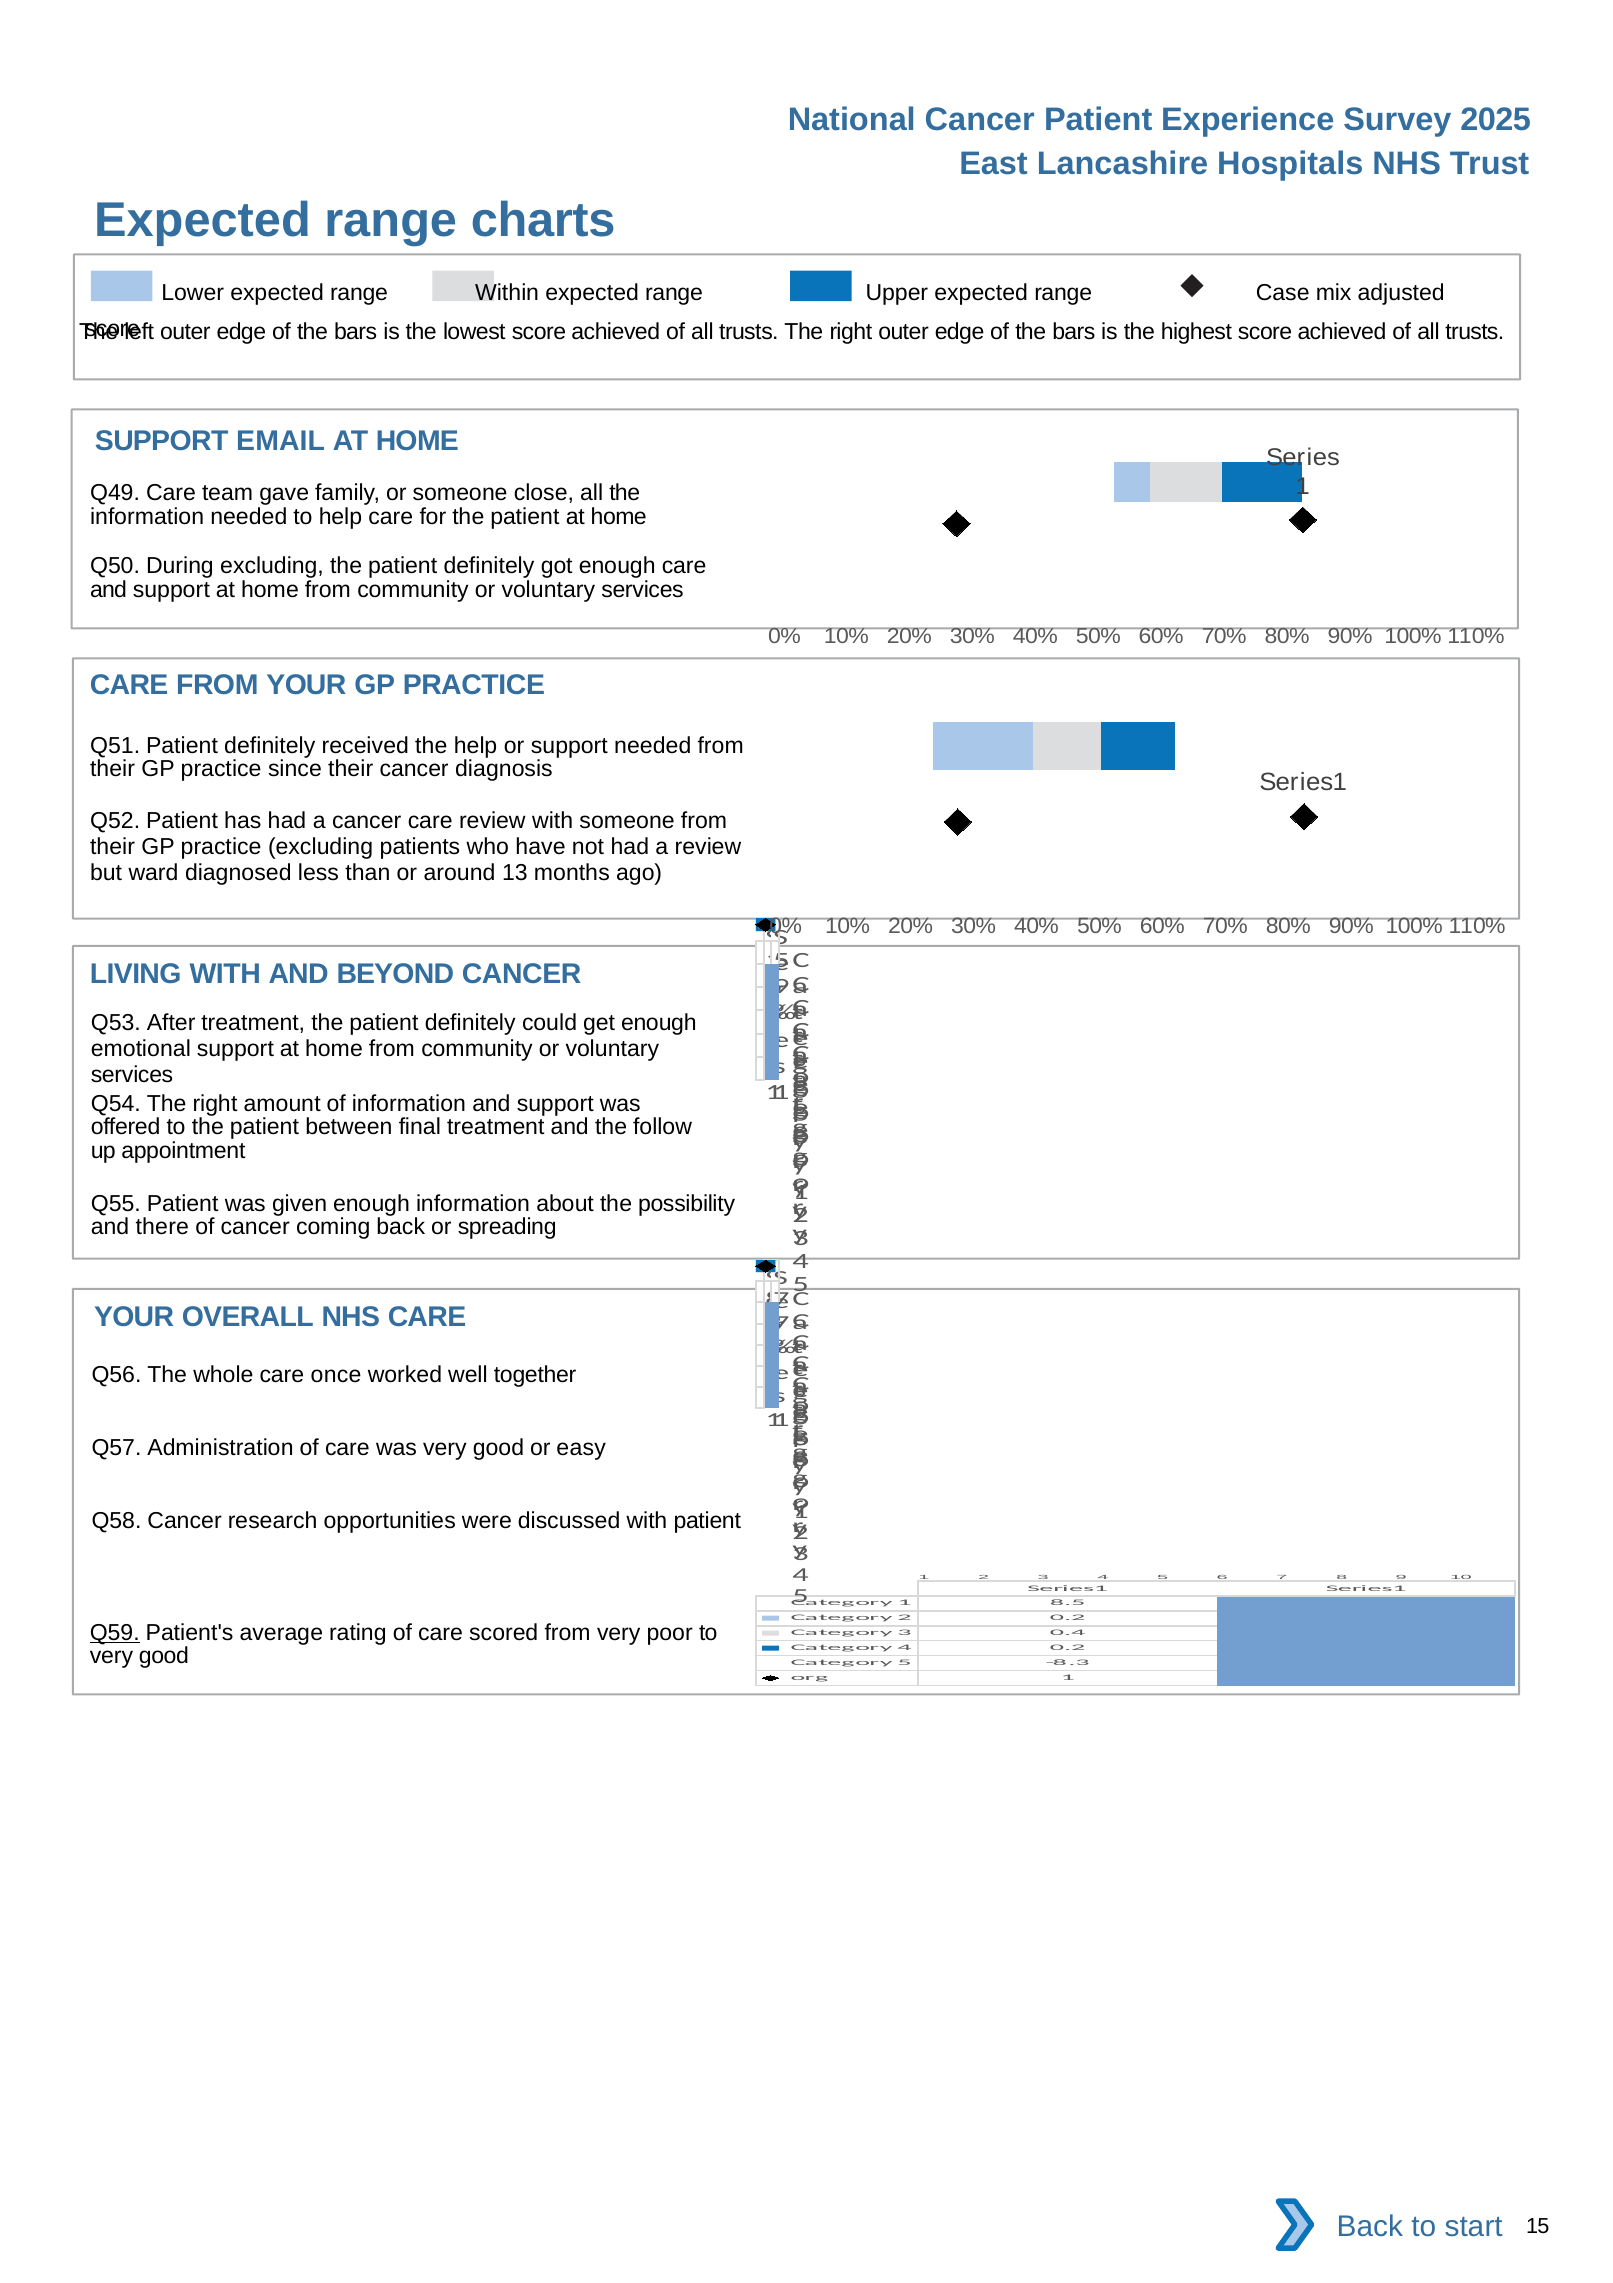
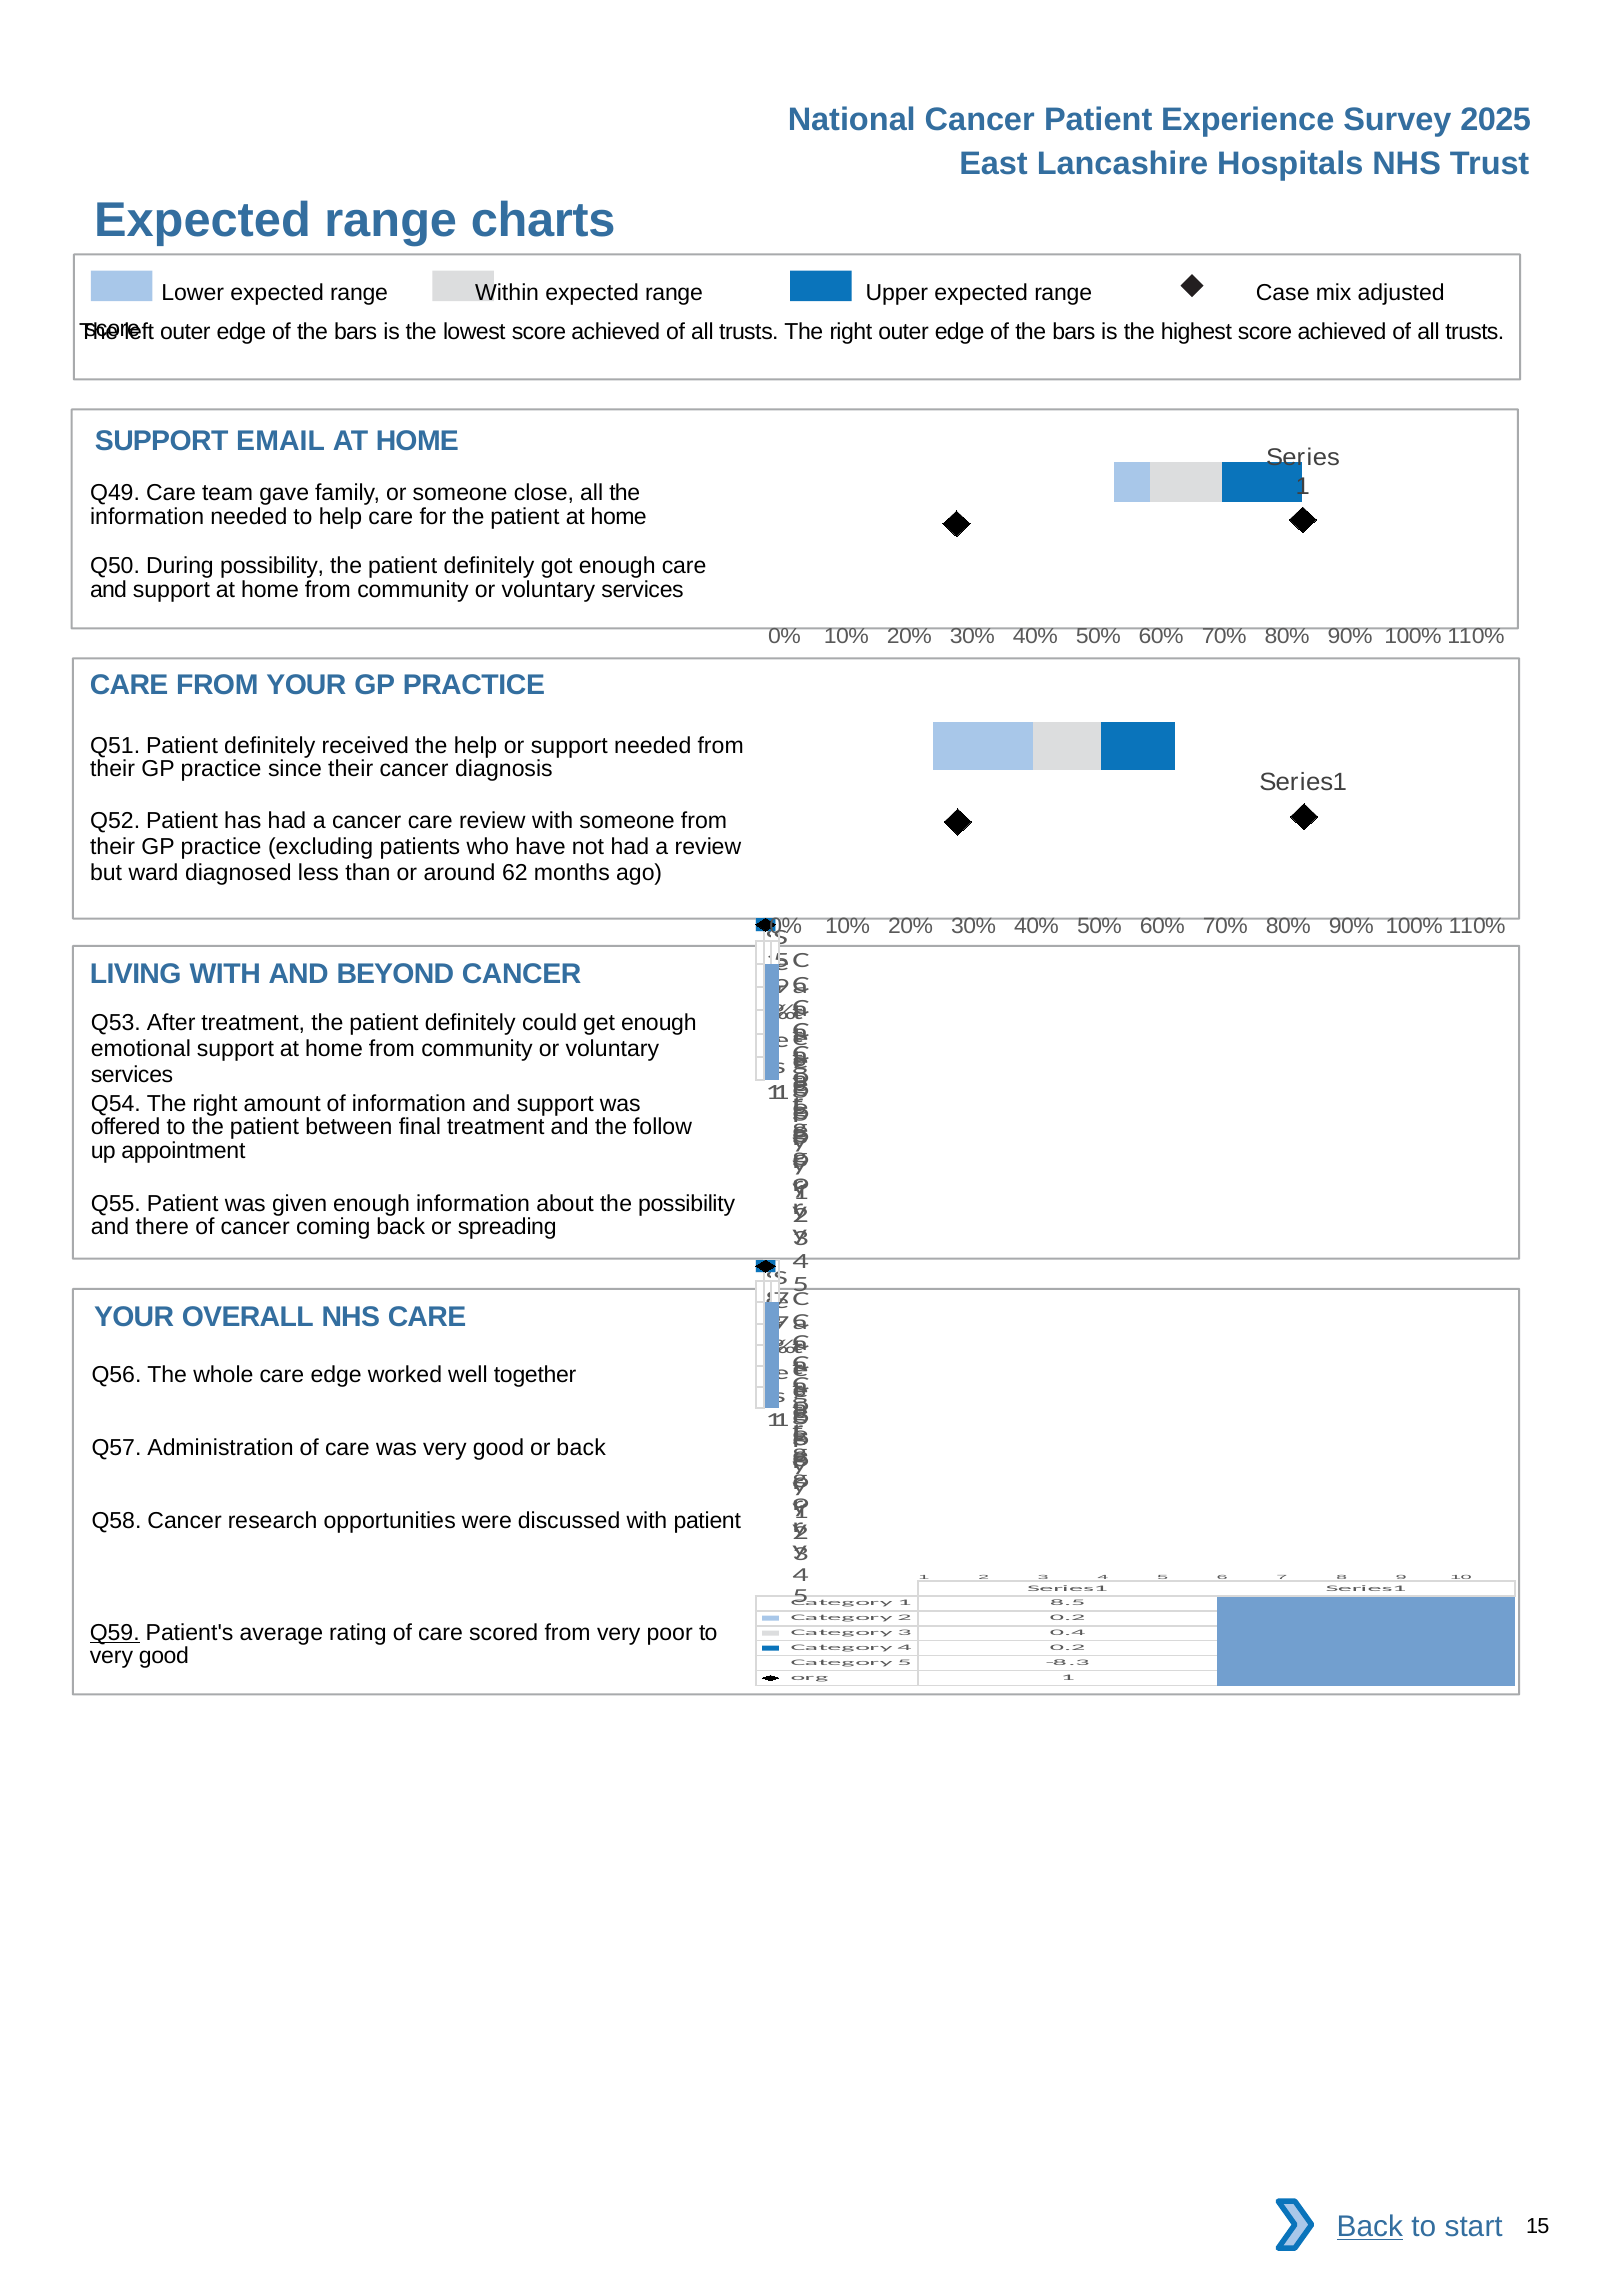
During excluding: excluding -> possibility
13: 13 -> 62
care once: once -> edge
or easy: easy -> back
Back at (1370, 2226) underline: none -> present
